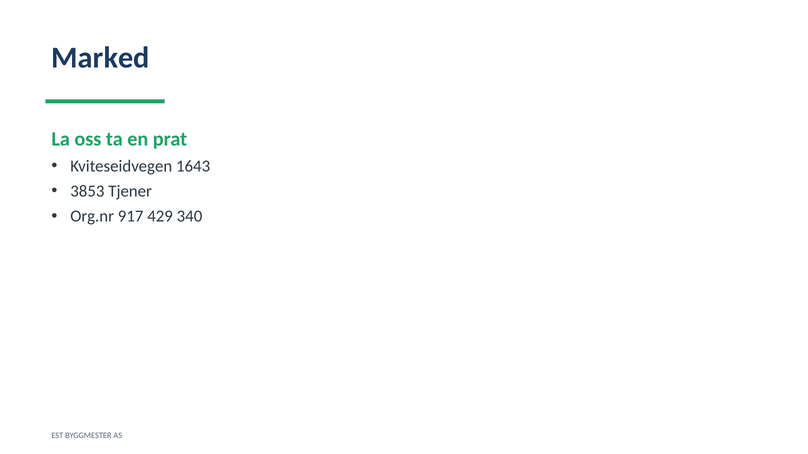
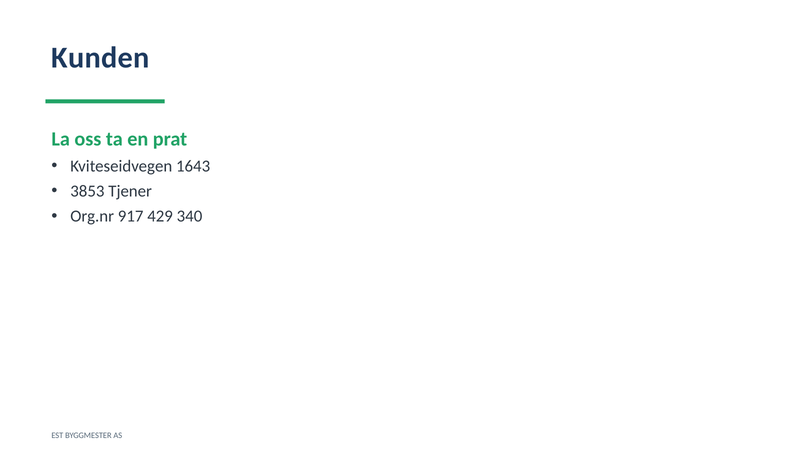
Marked: Marked -> Kunden
